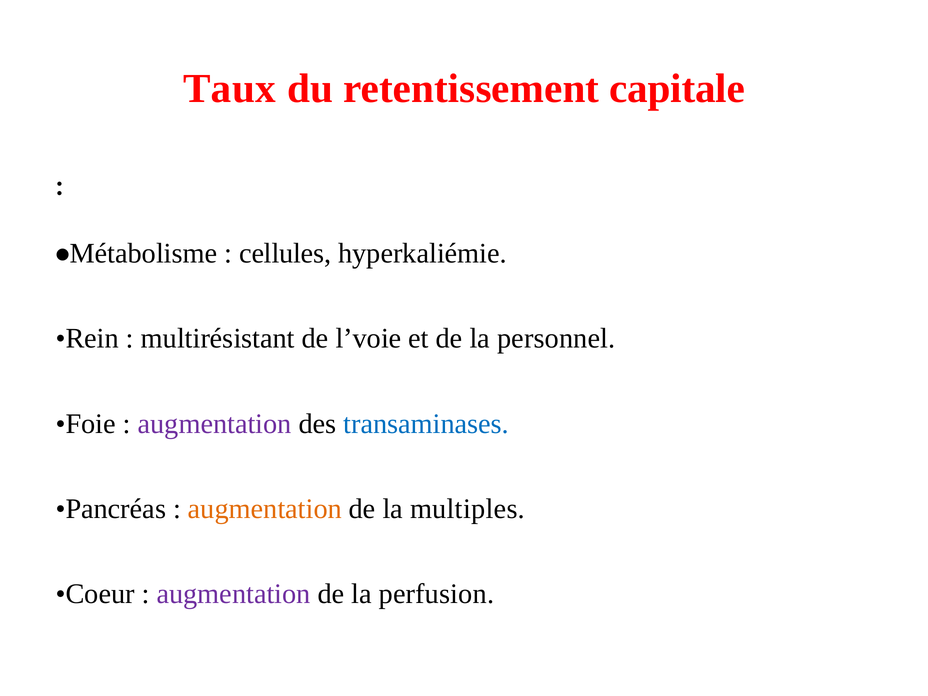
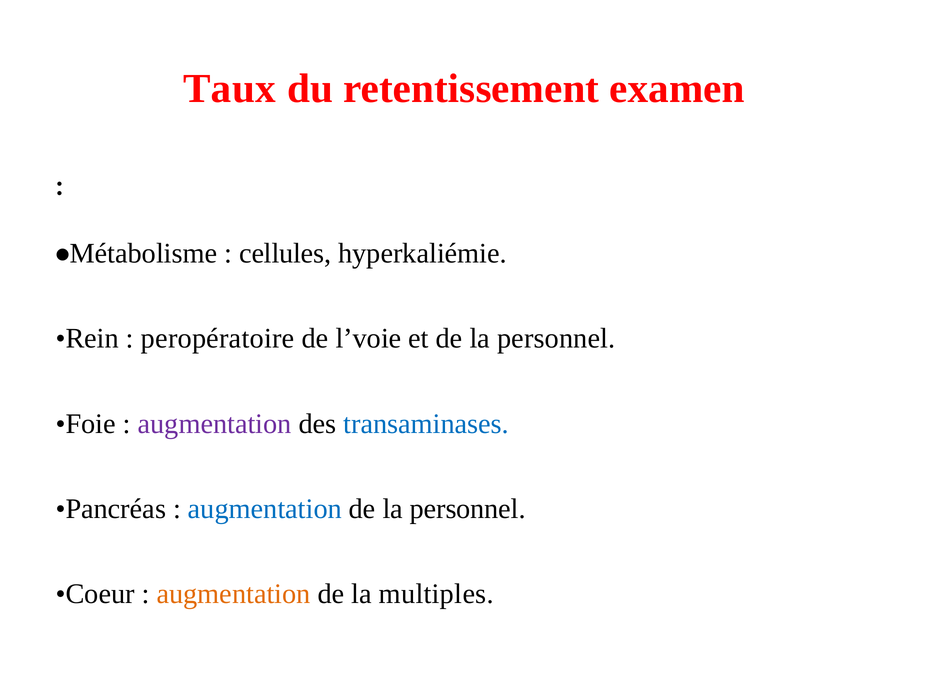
capitale: capitale -> examen
multirésistant: multirésistant -> peropératoire
augmentation at (265, 509) colour: orange -> blue
multiples at (468, 509): multiples -> personnel
augmentation at (234, 594) colour: purple -> orange
perfusion: perfusion -> multiples
